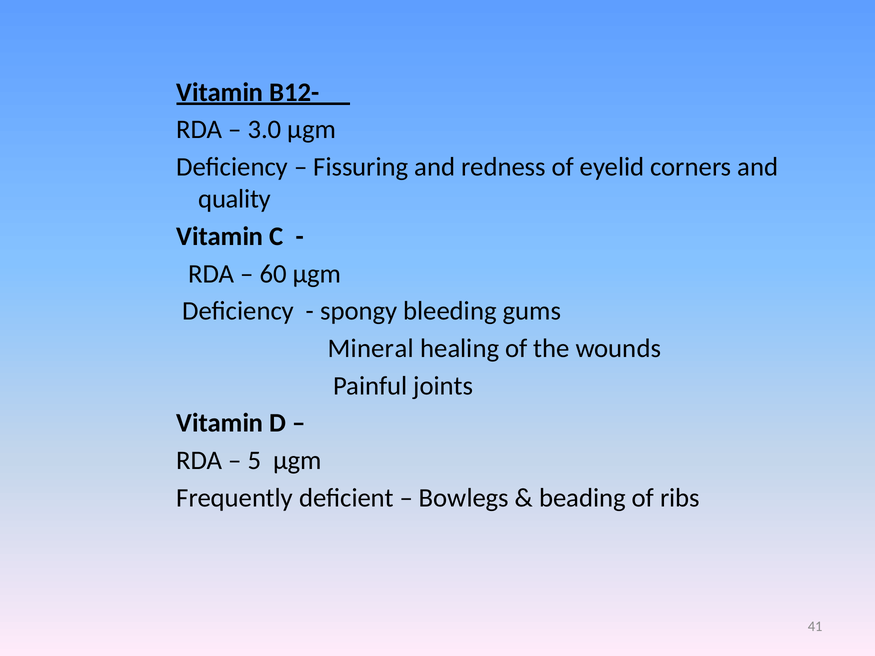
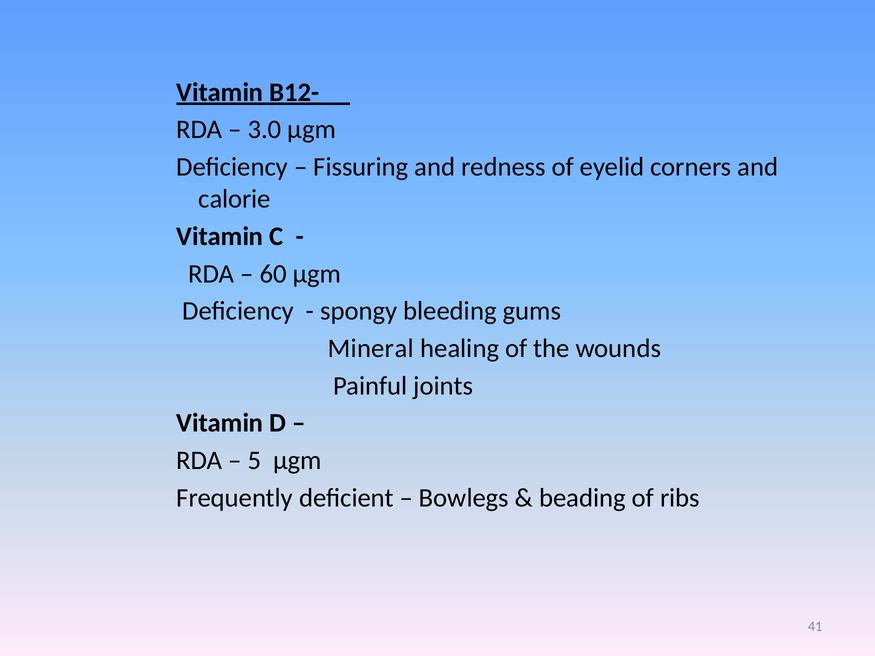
quality: quality -> calorie
